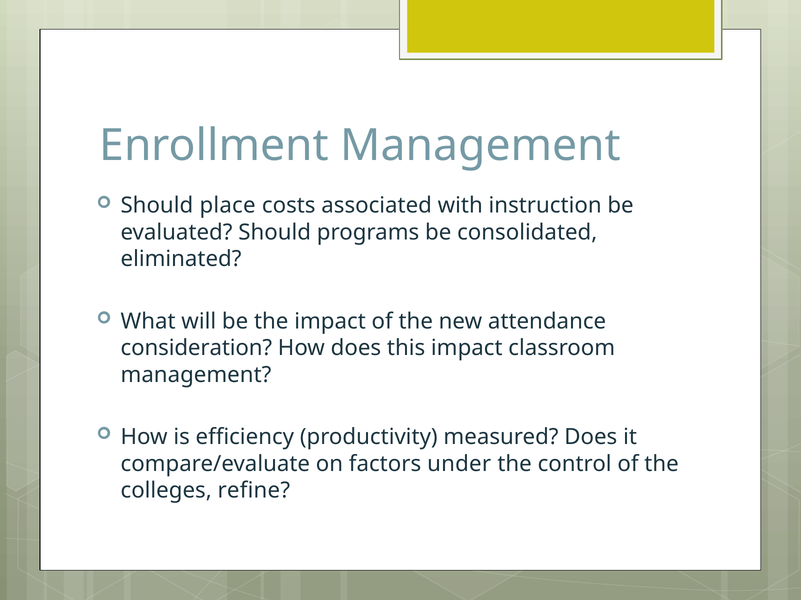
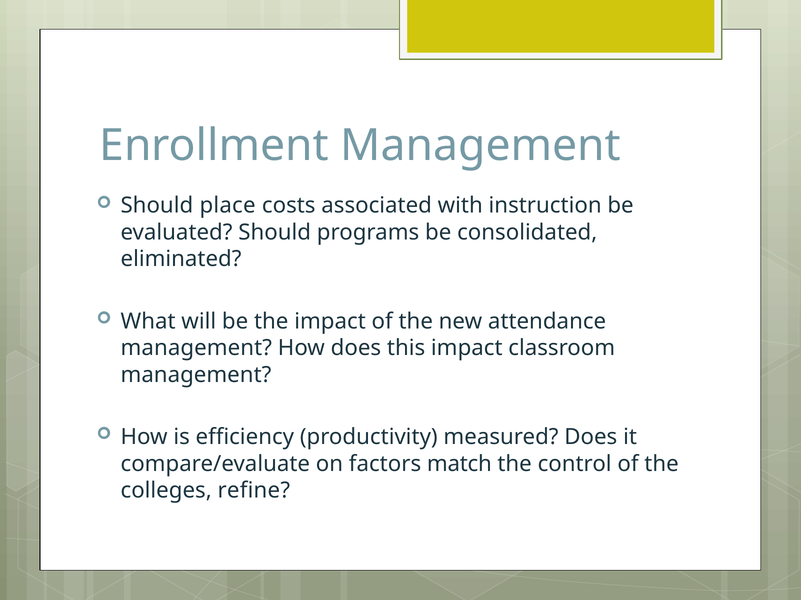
consideration at (196, 348): consideration -> management
under: under -> match
